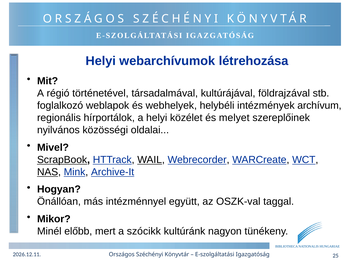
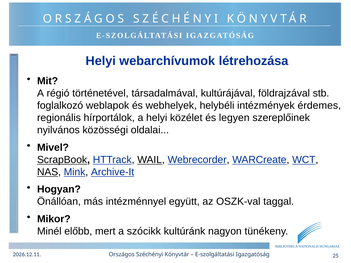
archívum: archívum -> érdemes
melyet: melyet -> legyen
